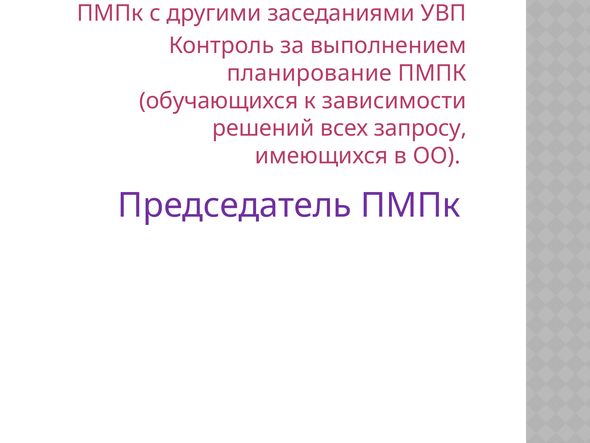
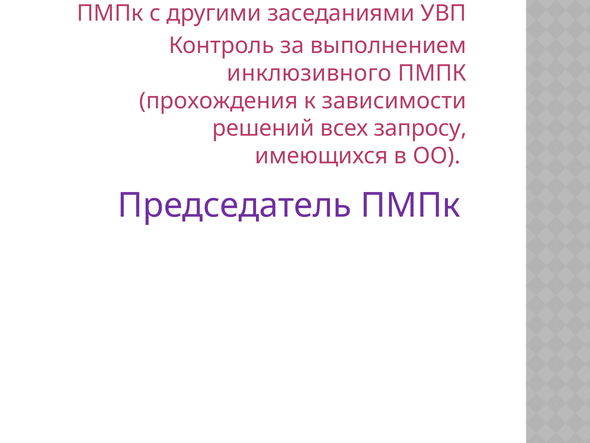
планирование: планирование -> инклюзивного
обучающихся: обучающихся -> прохождения
